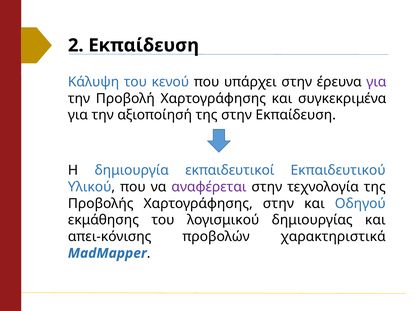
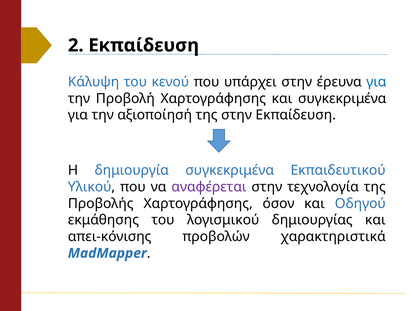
για at (376, 82) colour: purple -> blue
δημιουργία εκπαιδευτικοί: εκπαιδευτικοί -> συγκεκριμένα
Χαρτογράφησης στην: στην -> όσον
